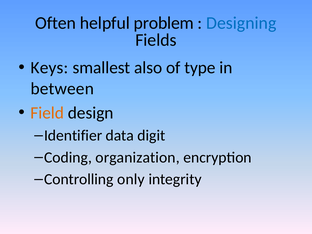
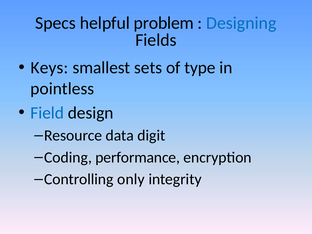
Often: Often -> Specs
also: also -> sets
between: between -> pointless
Field colour: orange -> blue
Identifier: Identifier -> Resource
organization: organization -> performance
